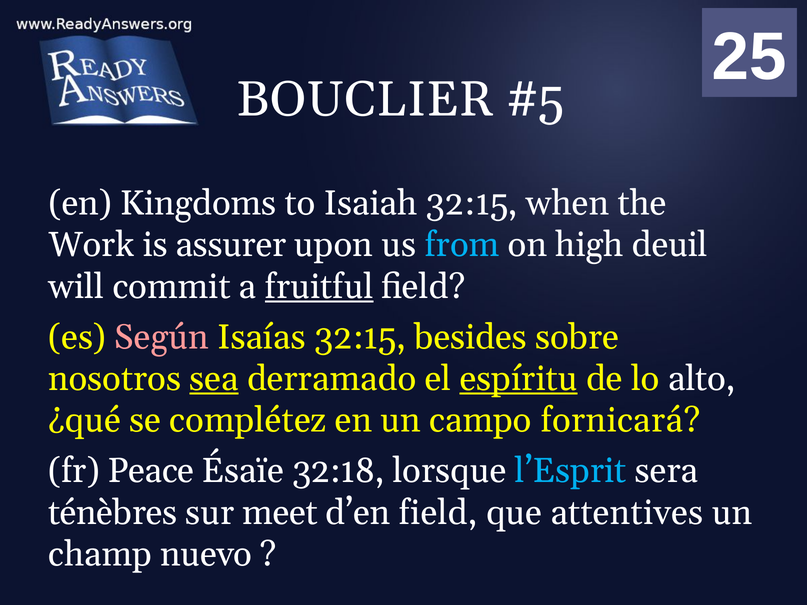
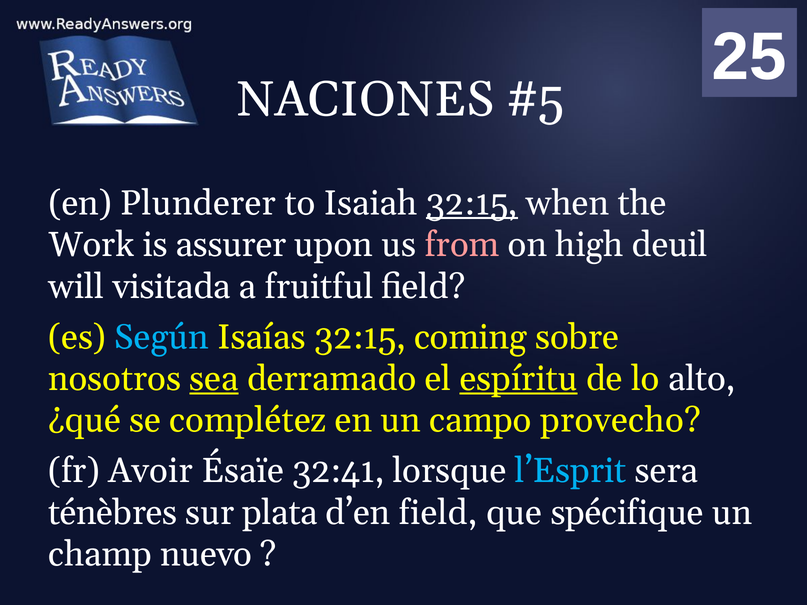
BOUCLIER: BOUCLIER -> NACIONES
Kingdoms: Kingdoms -> Plunderer
32:15 at (472, 203) underline: none -> present
from colour: light blue -> pink
commit: commit -> visitada
fruitful underline: present -> none
Según colour: pink -> light blue
besides: besides -> coming
fornicará: fornicará -> provecho
Peace: Peace -> Avoir
32:18: 32:18 -> 32:41
meet: meet -> plata
attentives: attentives -> spécifique
